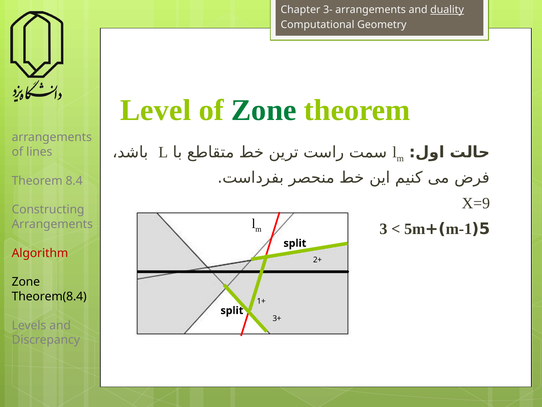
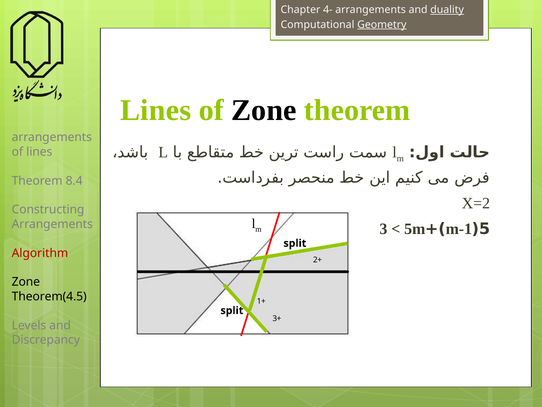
3-: 3- -> 4-
Geometry underline: none -> present
Level at (156, 110): Level -> Lines
Zone at (264, 110) colour: green -> black
X=9: X=9 -> X=2
Theorem(8.4: Theorem(8.4 -> Theorem(4.5
